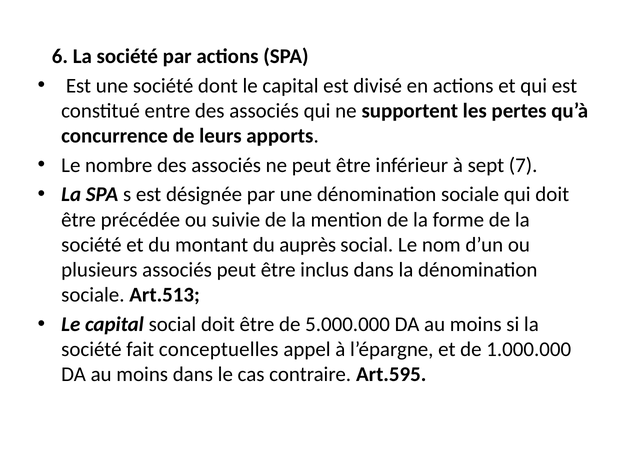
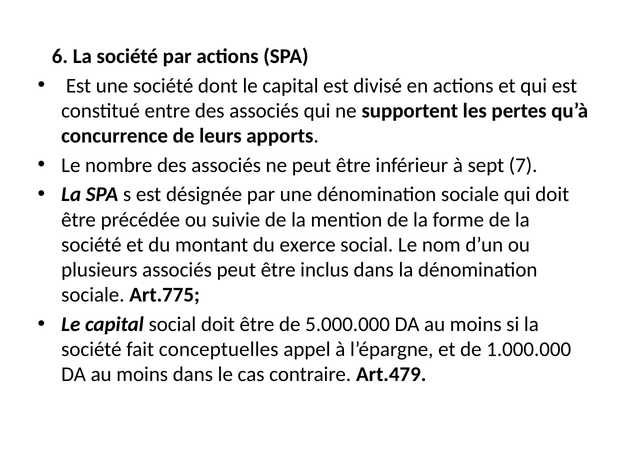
auprès: auprès -> exerce
Art.513: Art.513 -> Art.775
Art.595: Art.595 -> Art.479
